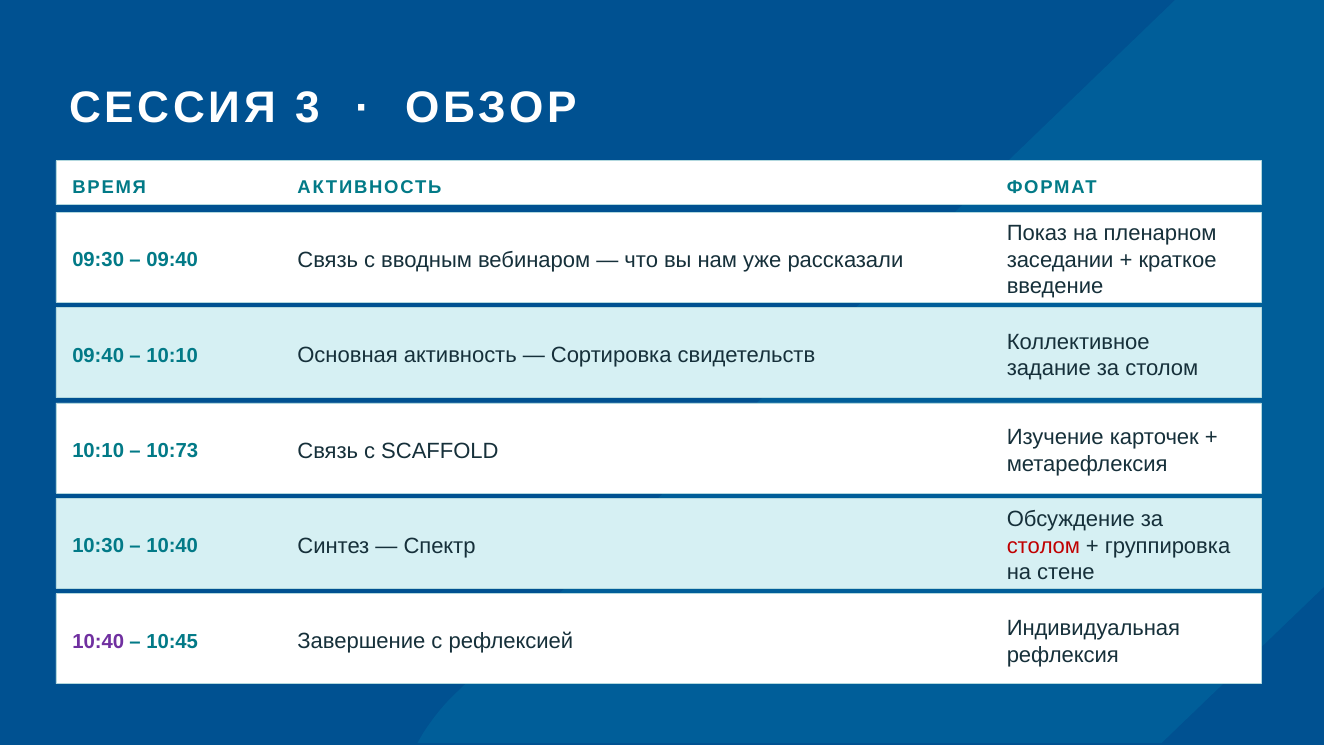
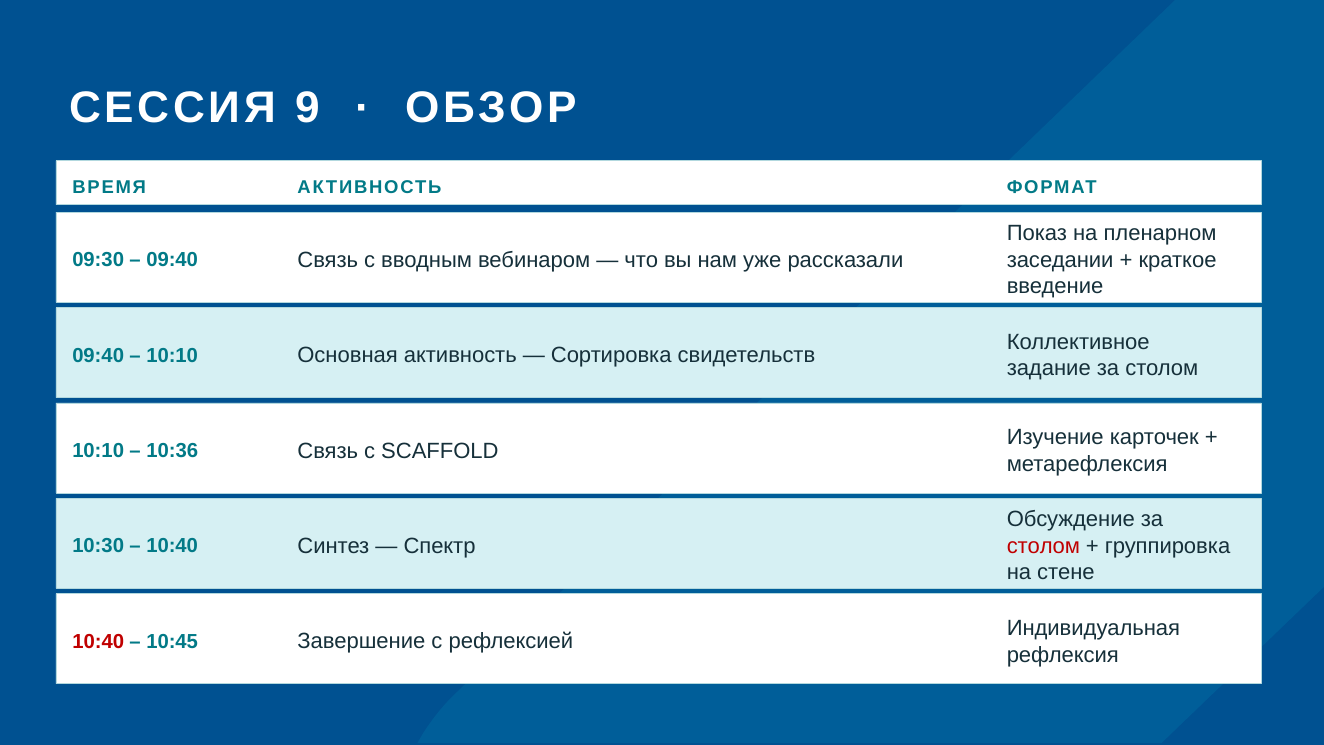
3: 3 -> 9
10:73: 10:73 -> 10:36
10:40 at (98, 641) colour: purple -> red
